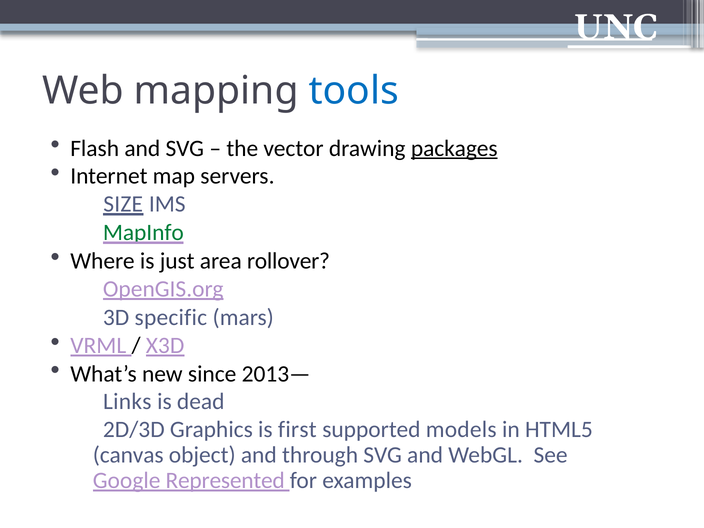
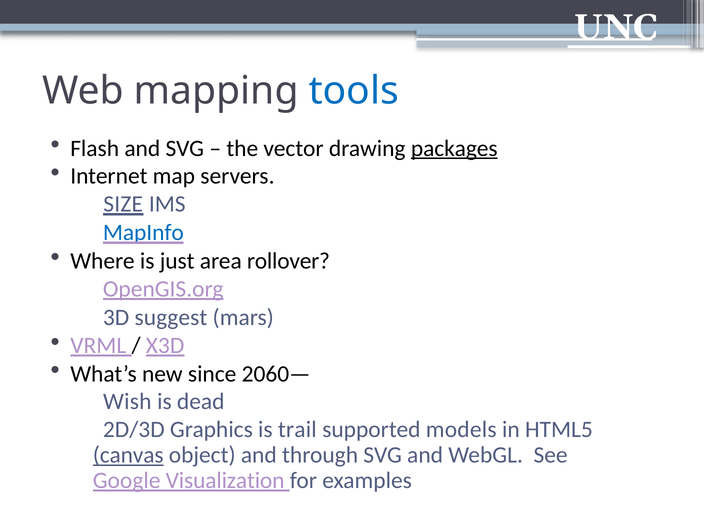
MapInfo colour: green -> blue
specific: specific -> suggest
2013—: 2013— -> 2060—
Links: Links -> Wish
first: first -> trail
canvas underline: none -> present
Represented: Represented -> Visualization
